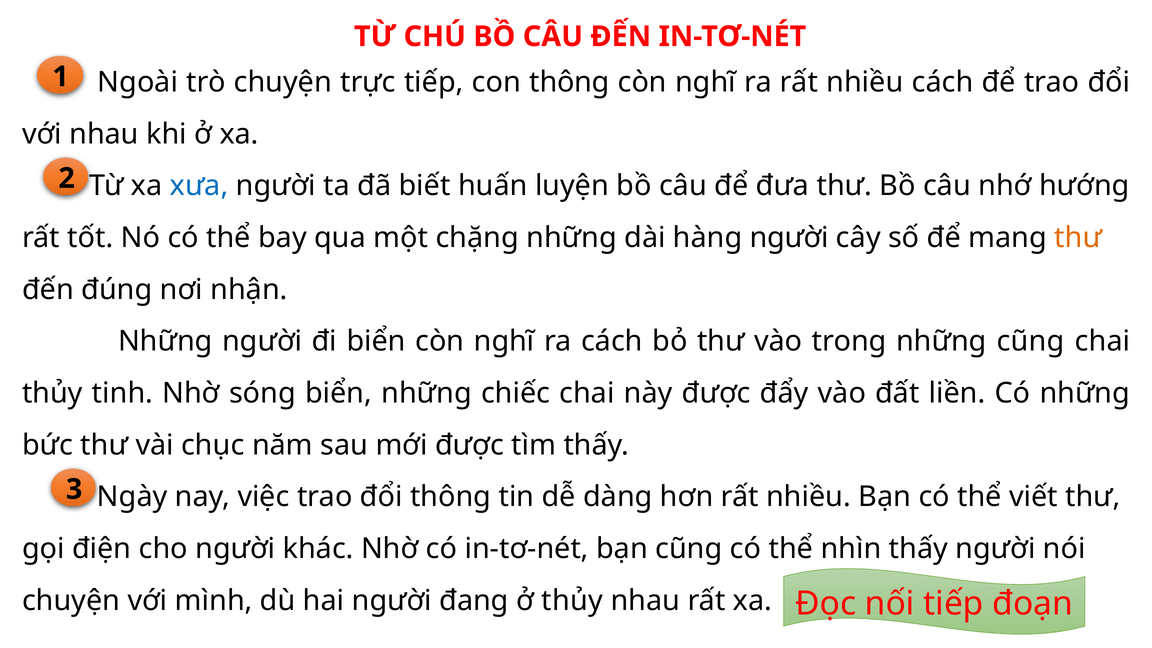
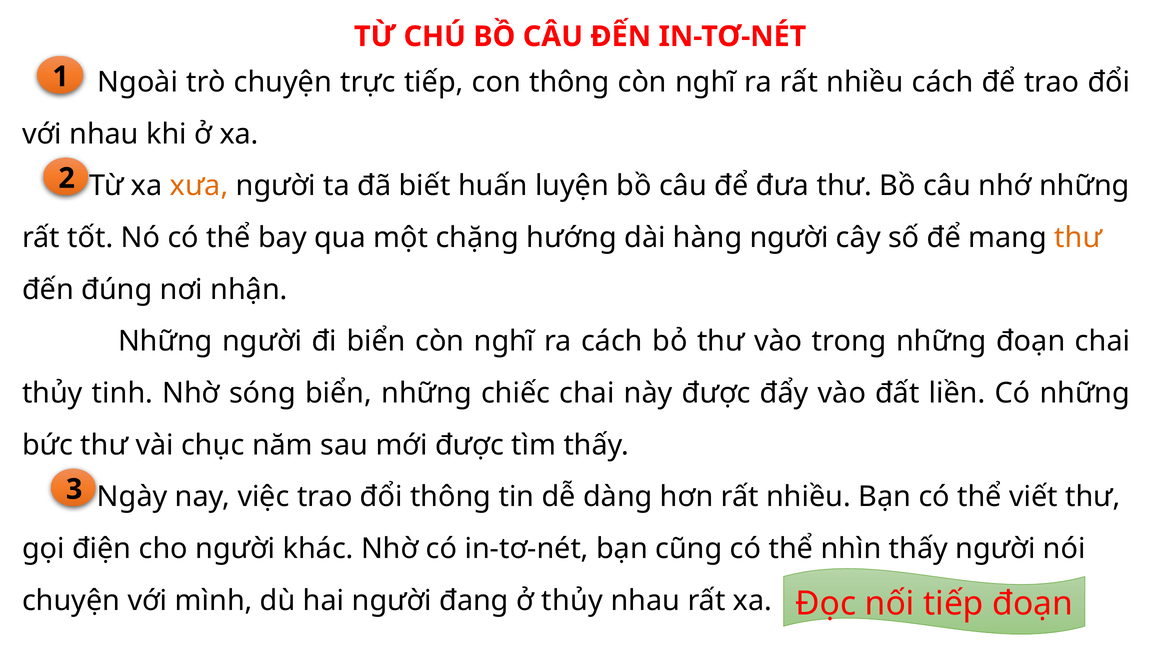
xưa colour: blue -> orange
nhớ hướng: hướng -> những
chặng những: những -> hướng
những cũng: cũng -> đoạn
